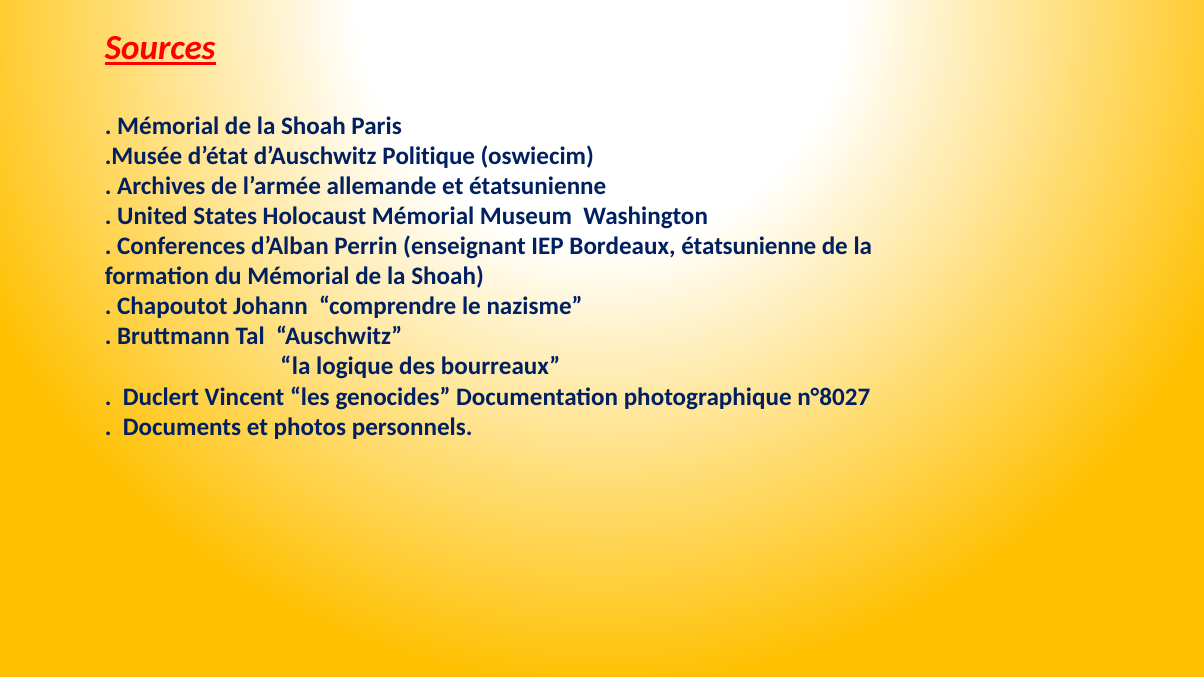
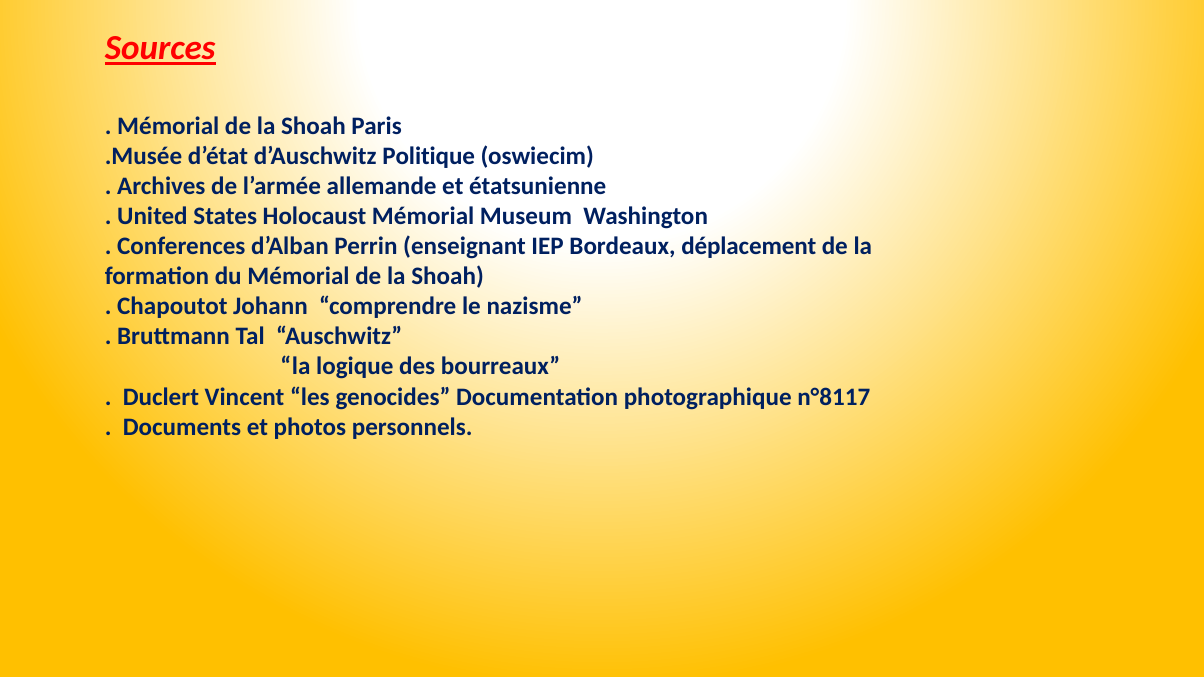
Bordeaux étatsunienne: étatsunienne -> déplacement
n°8027: n°8027 -> n°8117
